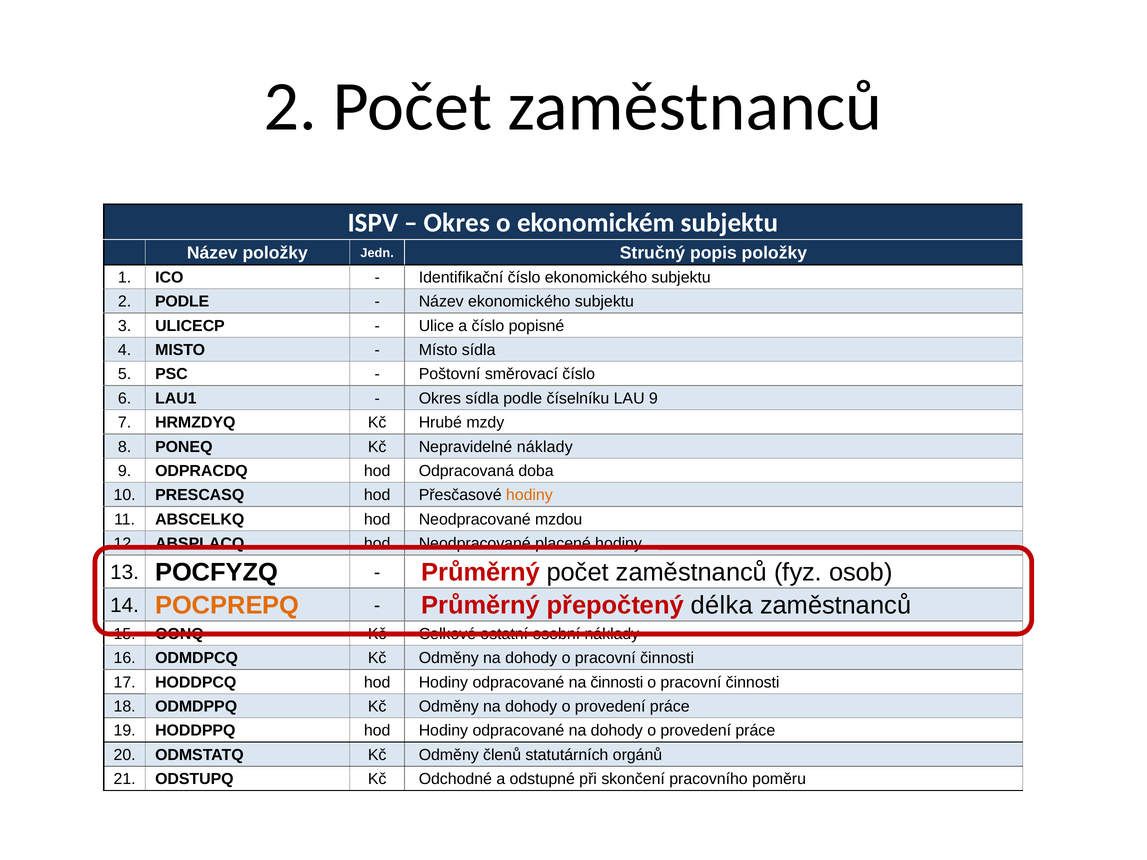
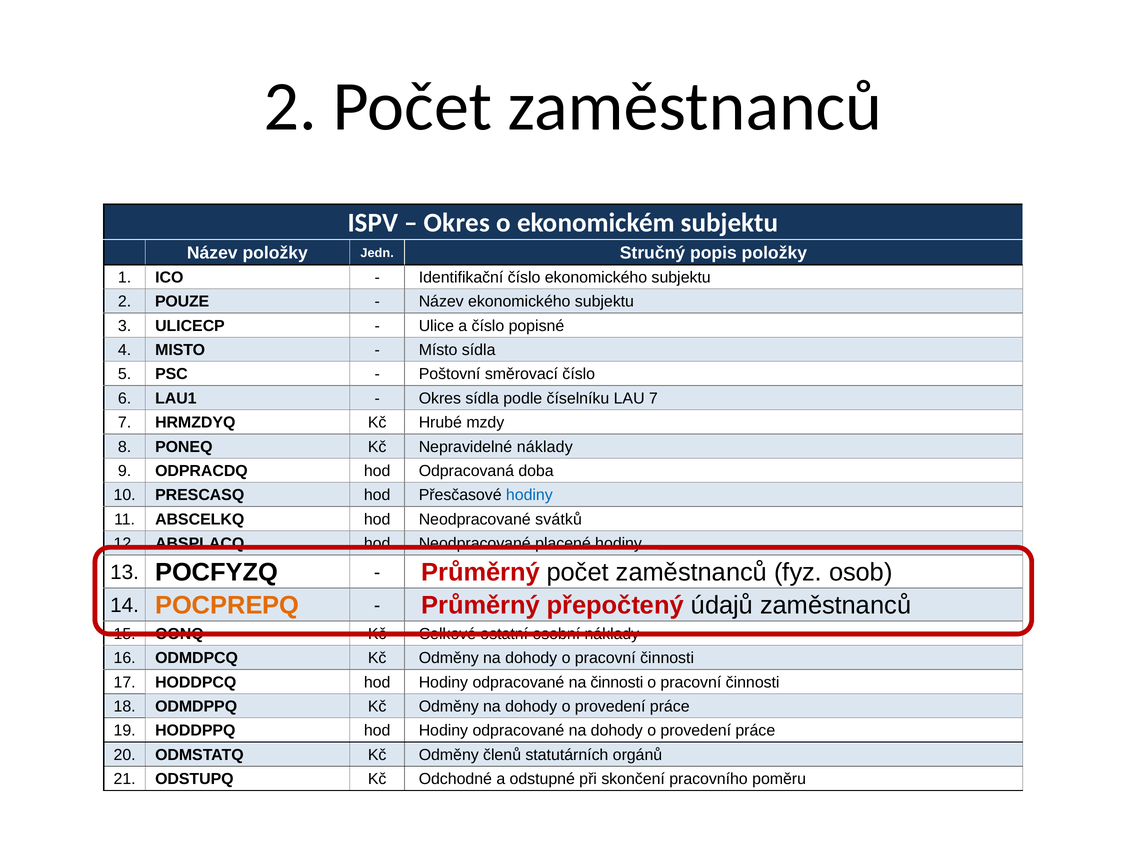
2 PODLE: PODLE -> POUZE
LAU 9: 9 -> 7
hodiny at (529, 495) colour: orange -> blue
mzdou: mzdou -> svátků
délka: délka -> údajů
